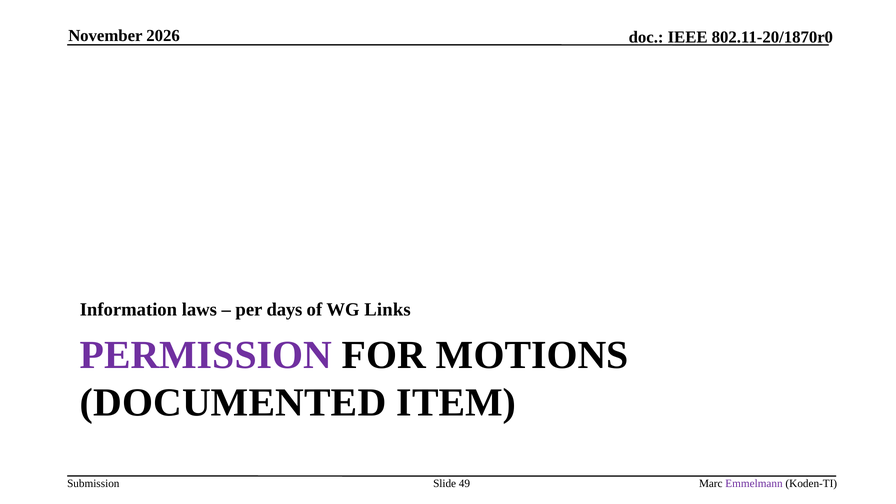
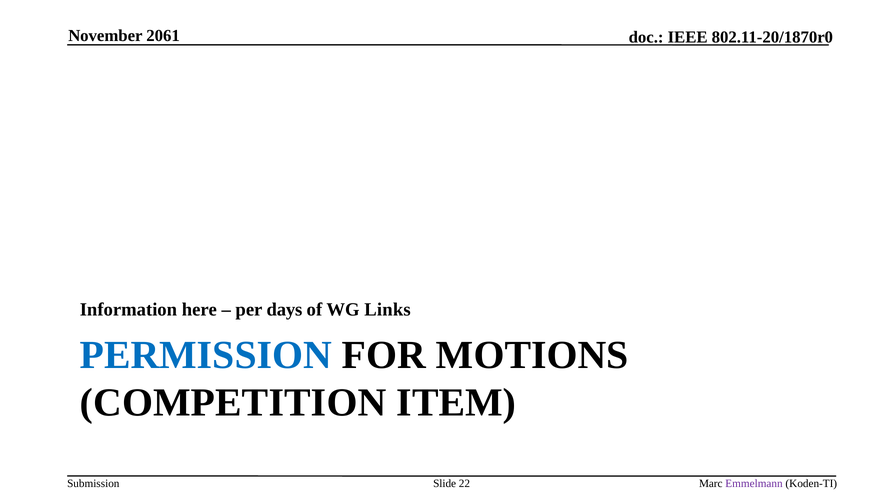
2026: 2026 -> 2061
laws: laws -> here
PERMISSION colour: purple -> blue
DOCUMENTED: DOCUMENTED -> COMPETITION
49: 49 -> 22
